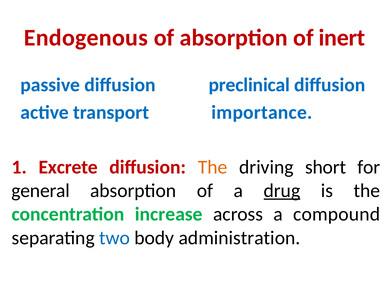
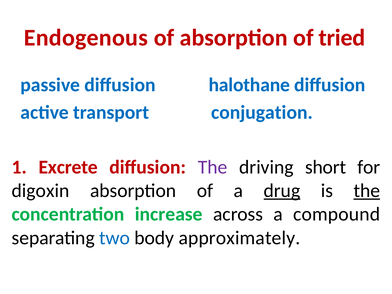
inert: inert -> tried
preclinical: preclinical -> halothane
importance: importance -> conjugation
The at (213, 167) colour: orange -> purple
general: general -> digoxin
the at (367, 191) underline: none -> present
administration: administration -> approximately
